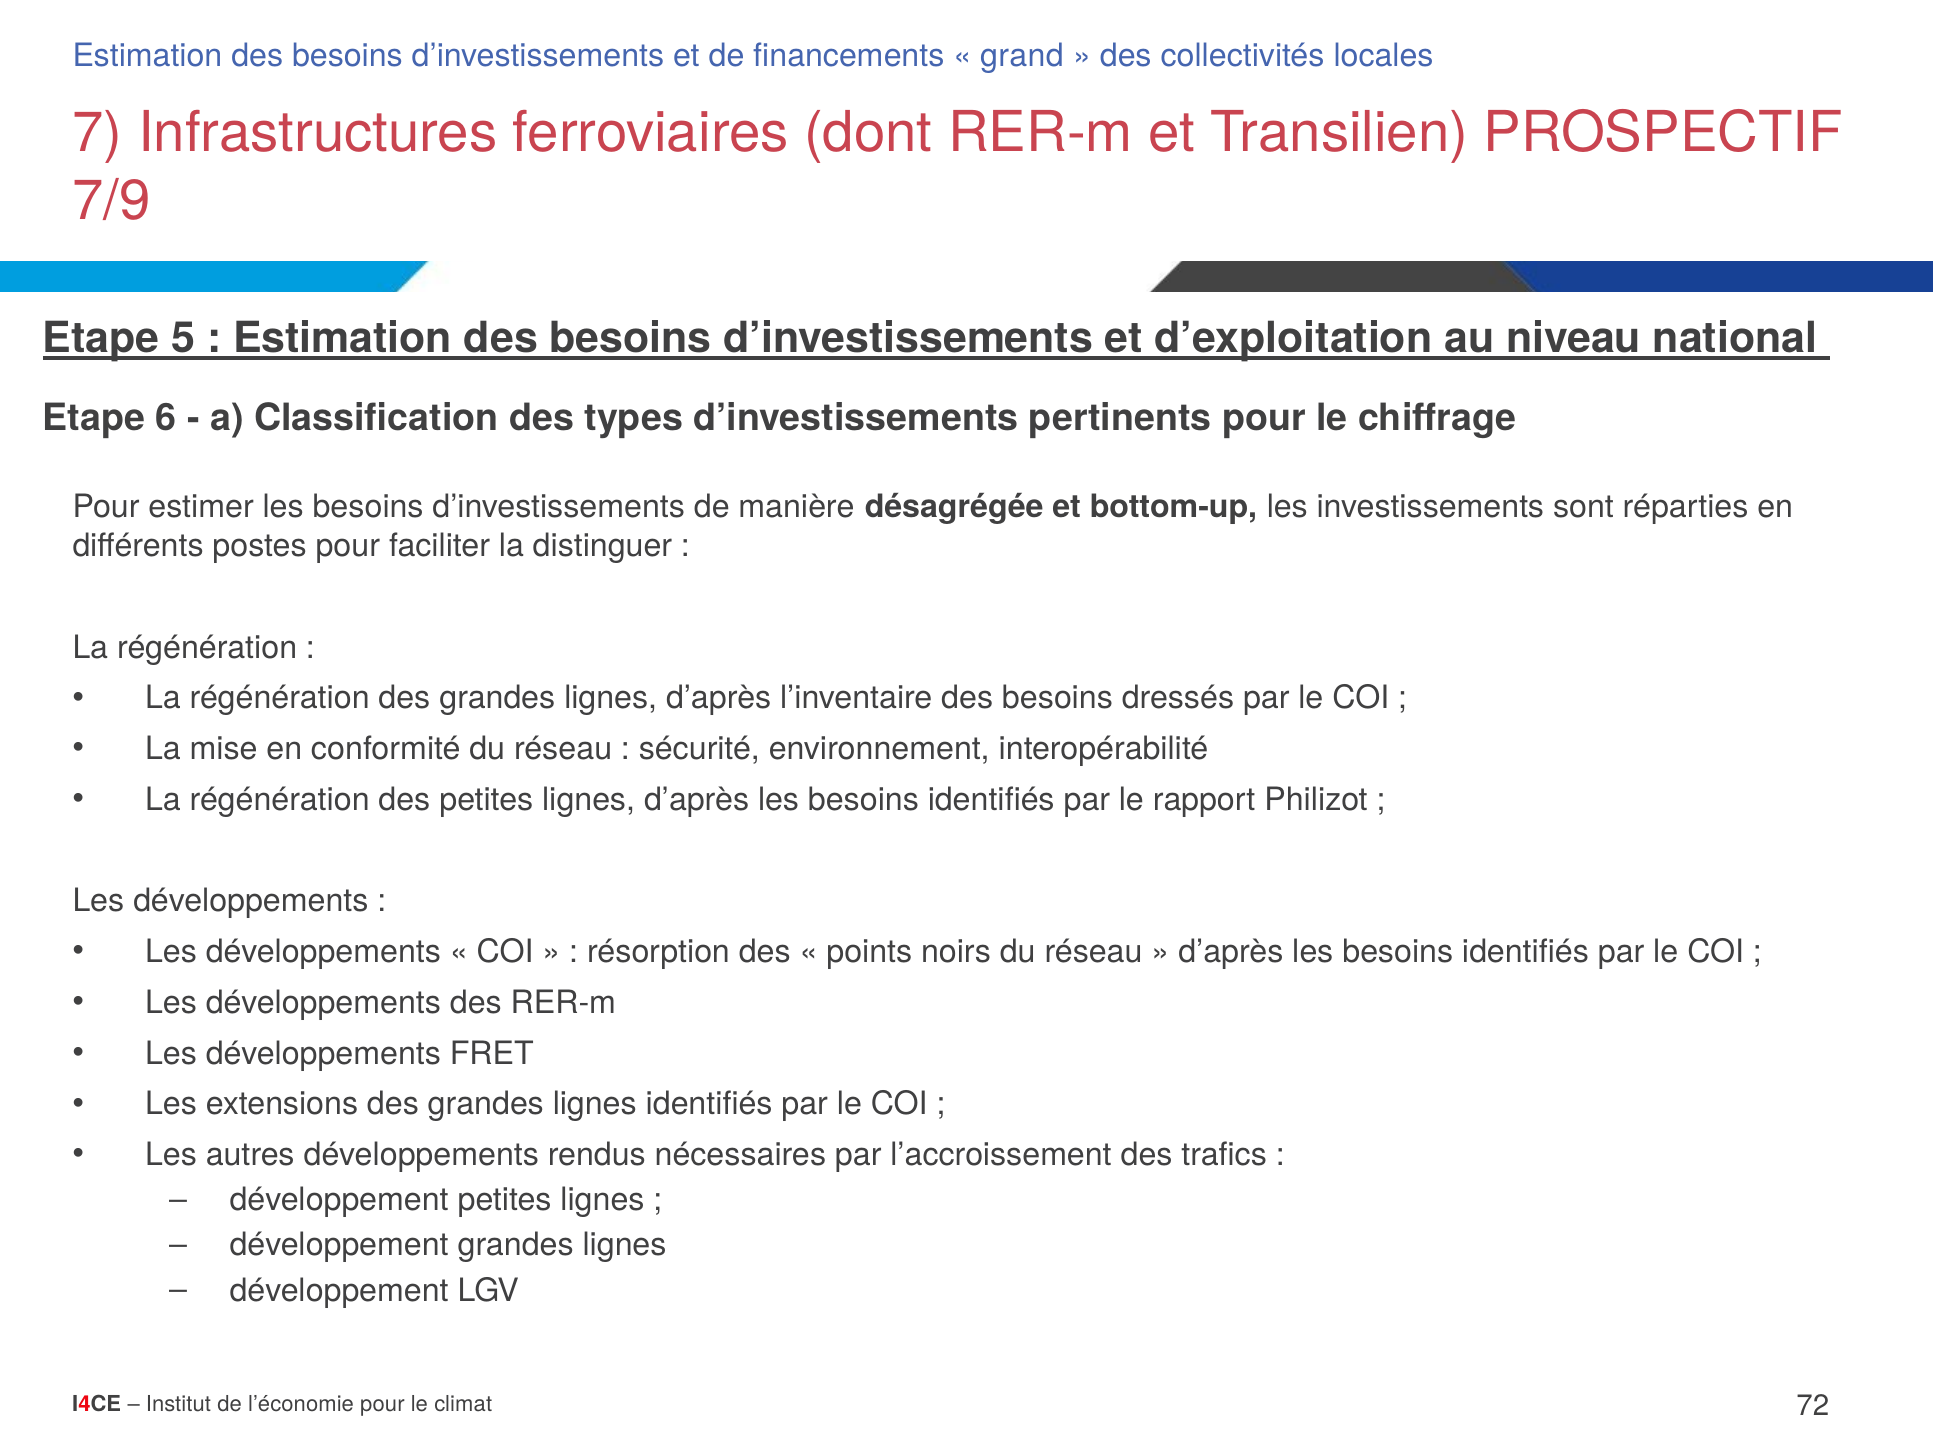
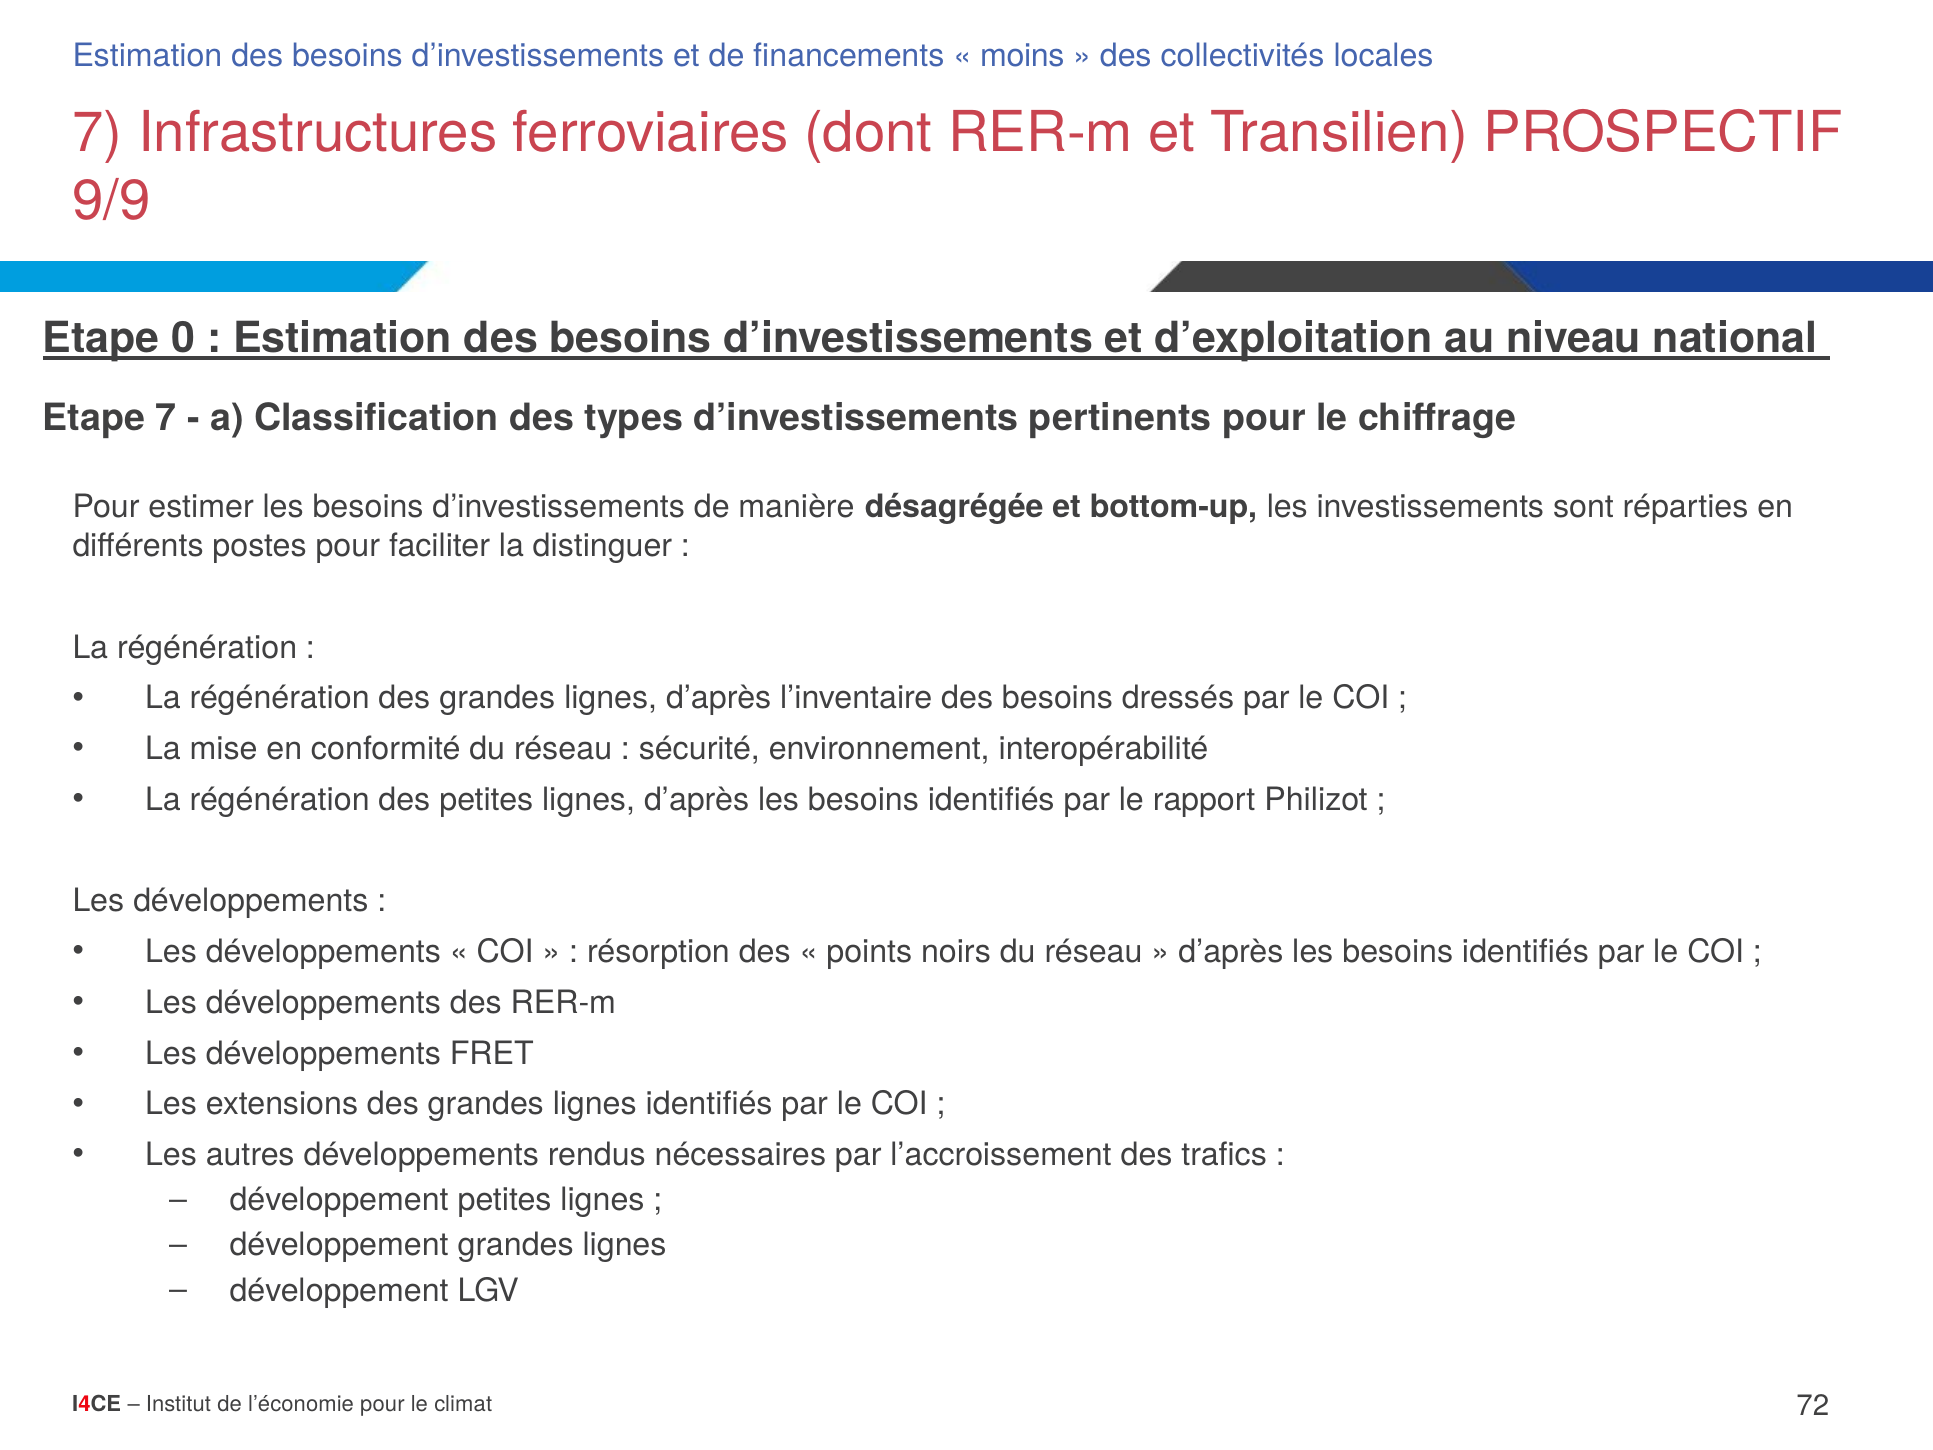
grand: grand -> moins
7/9: 7/9 -> 9/9
5: 5 -> 0
Etape 6: 6 -> 7
